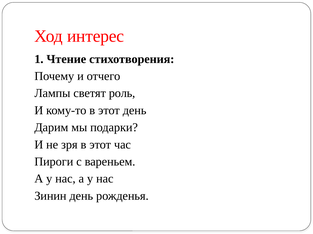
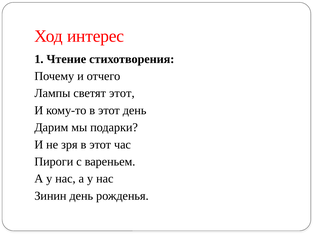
светят роль: роль -> этот
